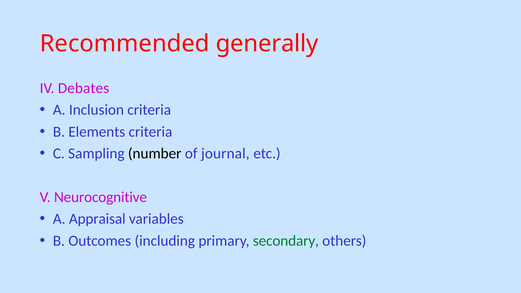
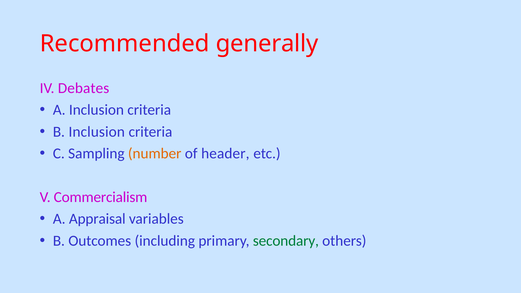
B Elements: Elements -> Inclusion
number colour: black -> orange
journal: journal -> header
Neurocognitive: Neurocognitive -> Commercialism
